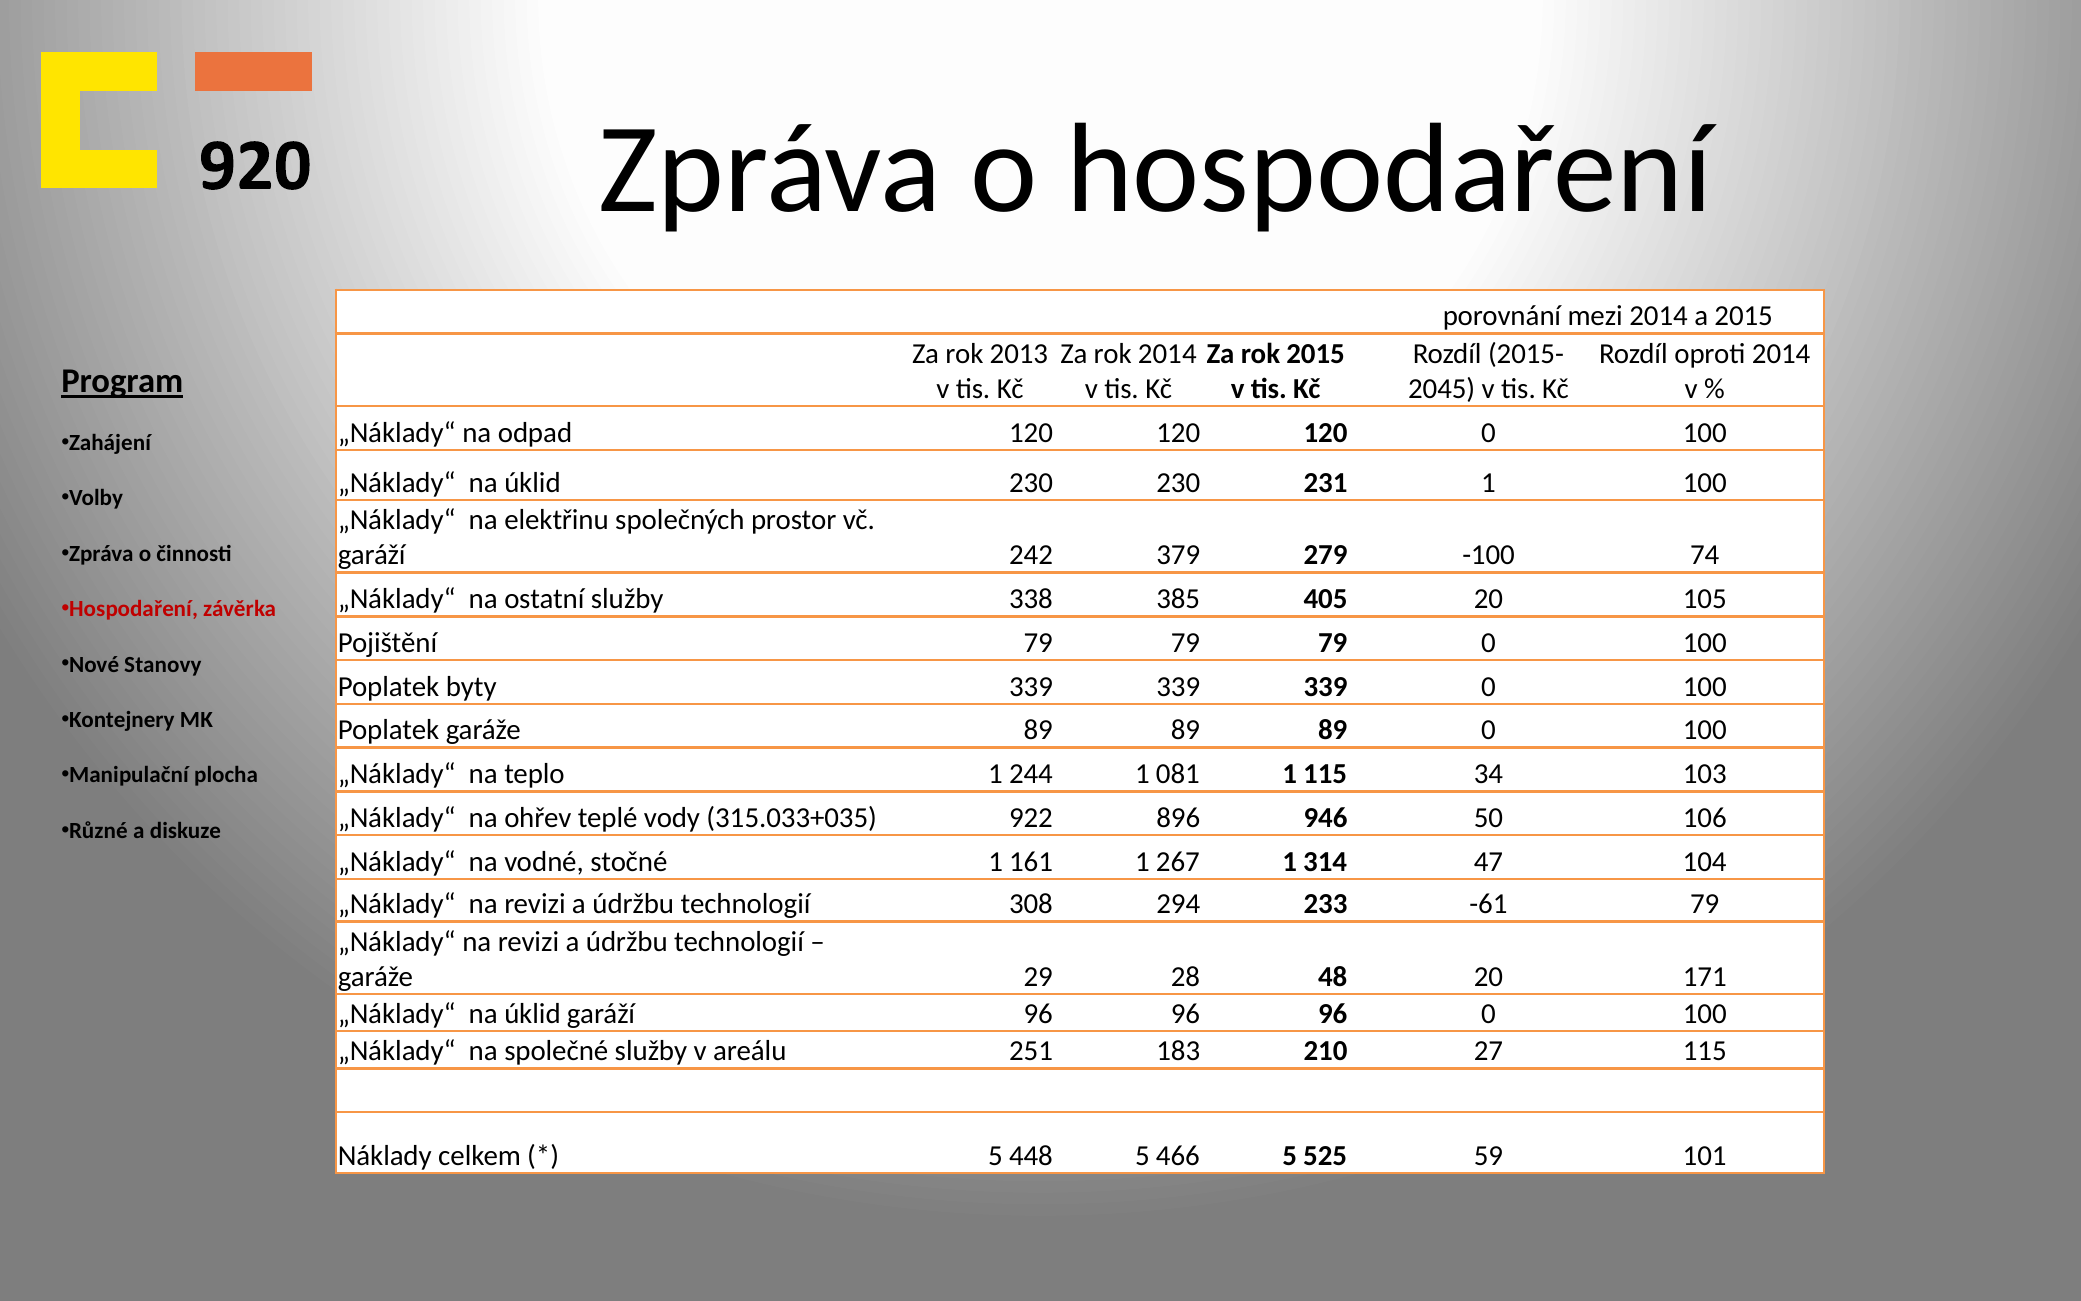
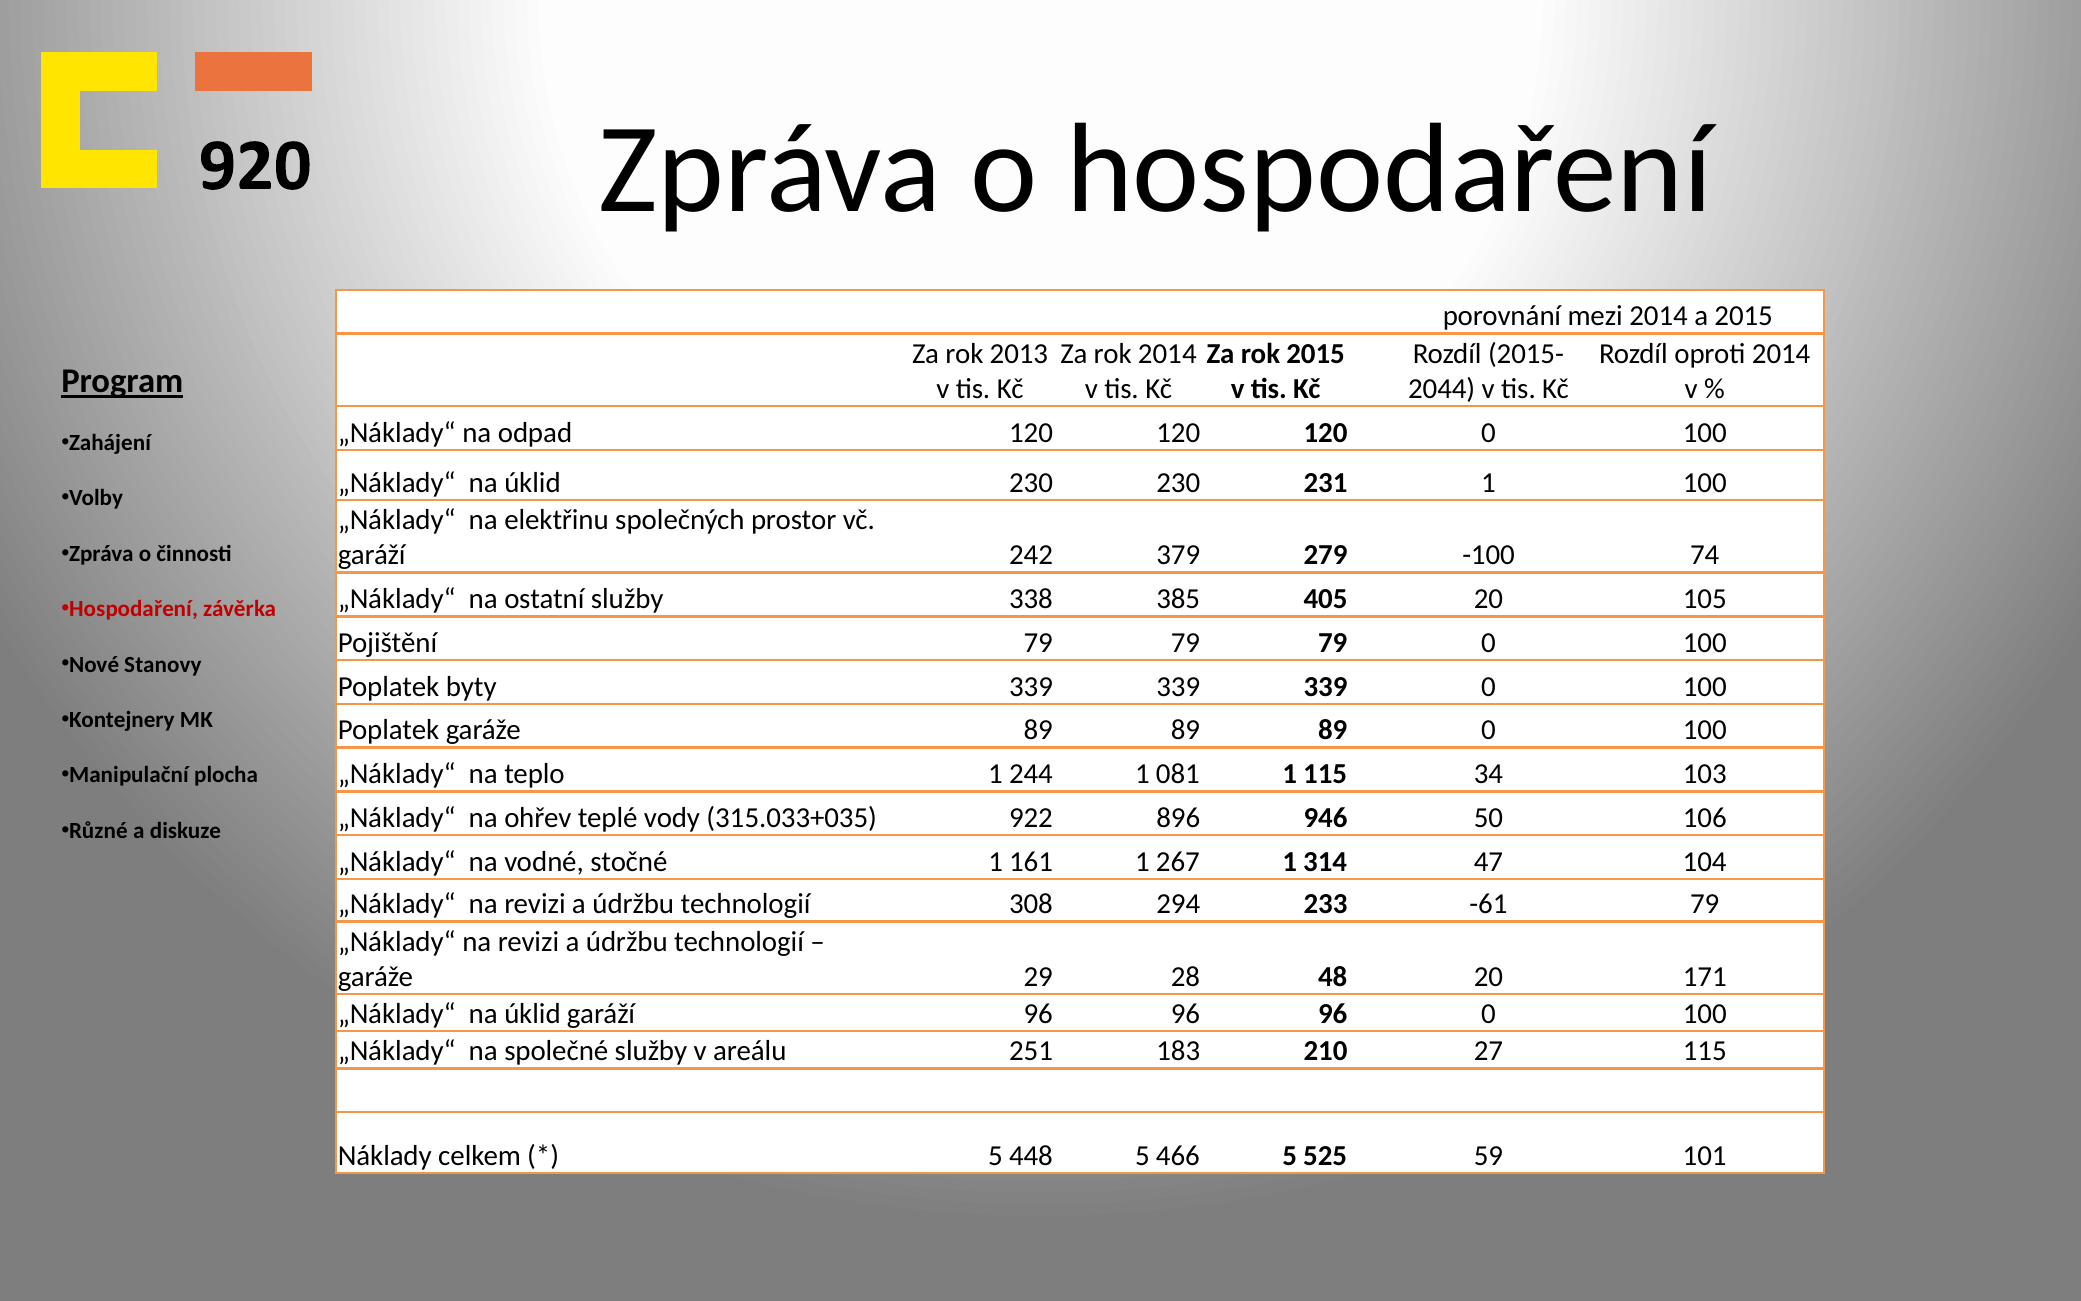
2045: 2045 -> 2044
